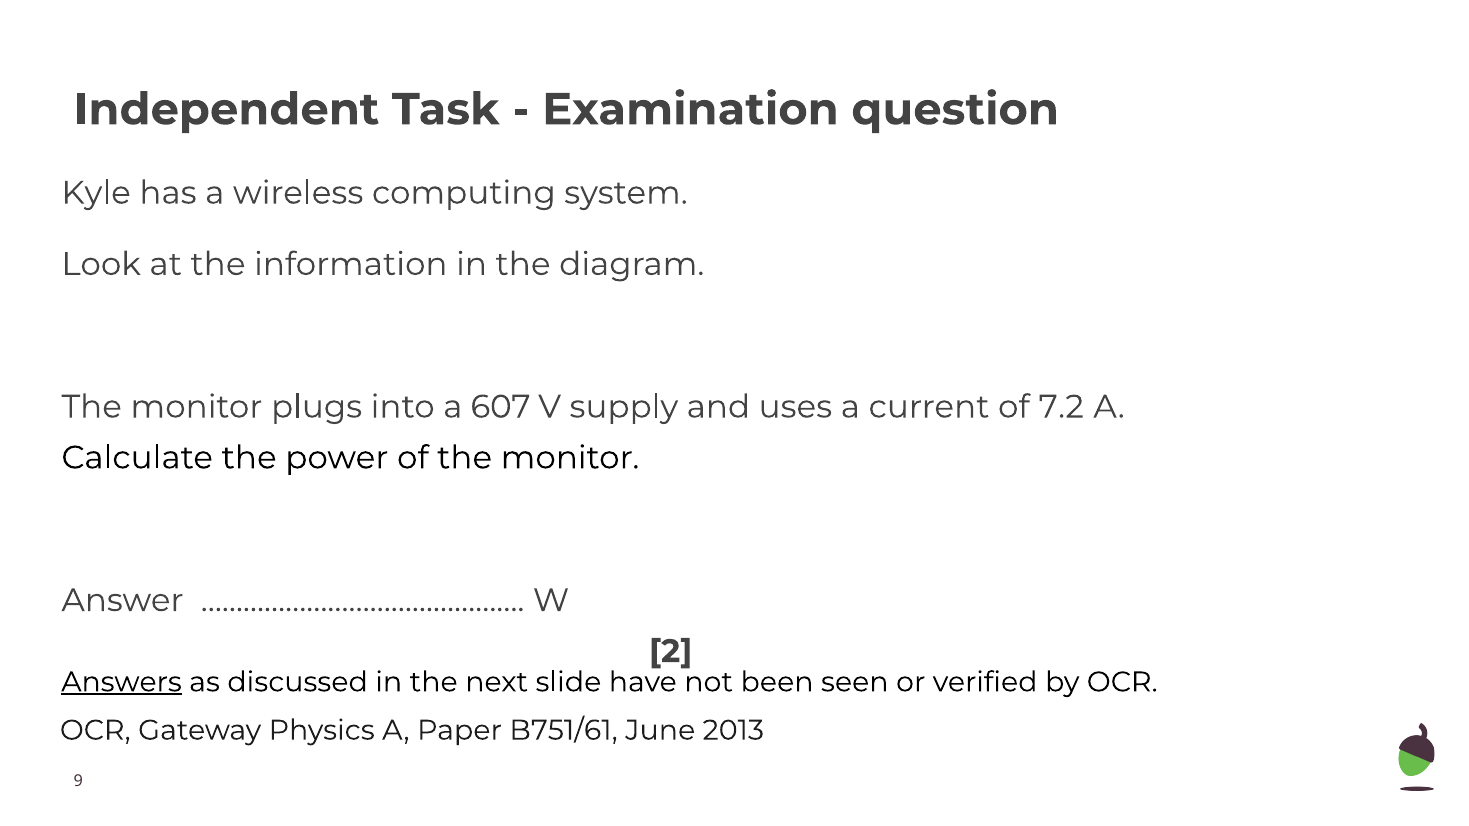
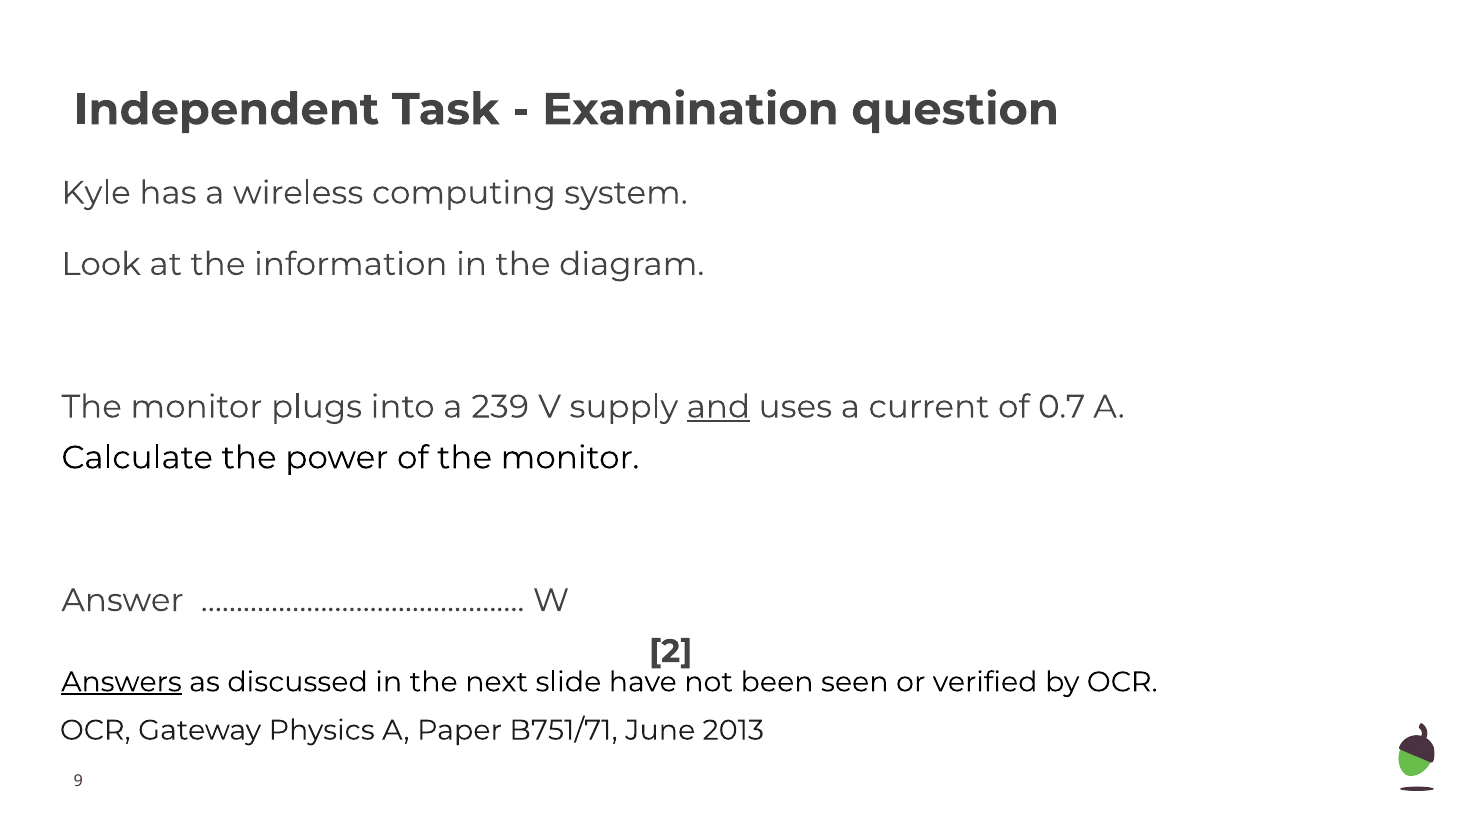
607: 607 -> 239
and underline: none -> present
7.2: 7.2 -> 0.7
B751/61: B751/61 -> B751/71
